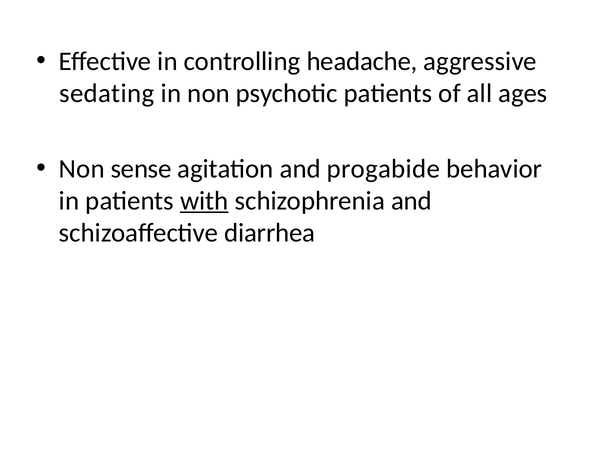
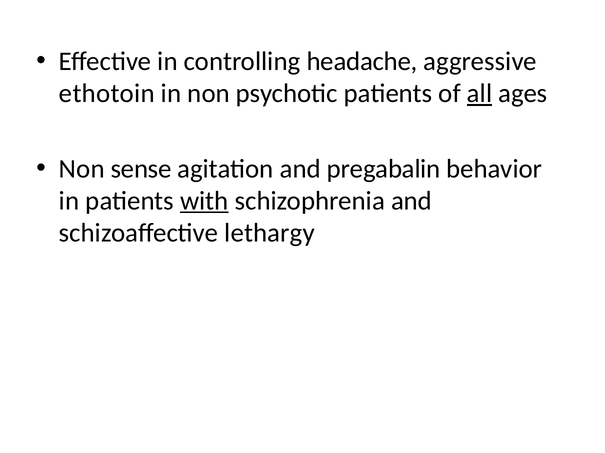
sedating: sedating -> ethotoin
all underline: none -> present
progabide: progabide -> pregabalin
diarrhea: diarrhea -> lethargy
